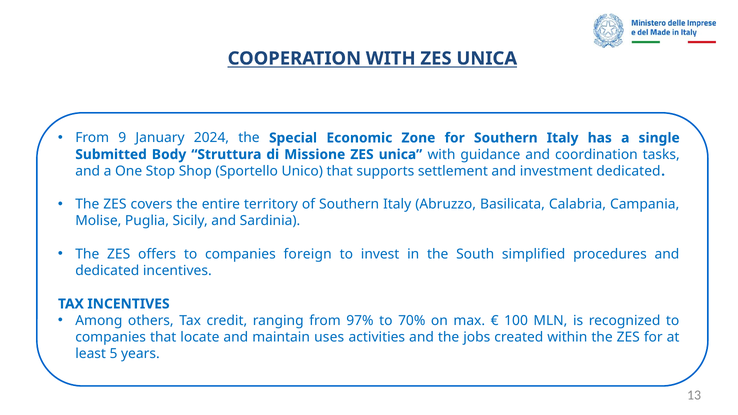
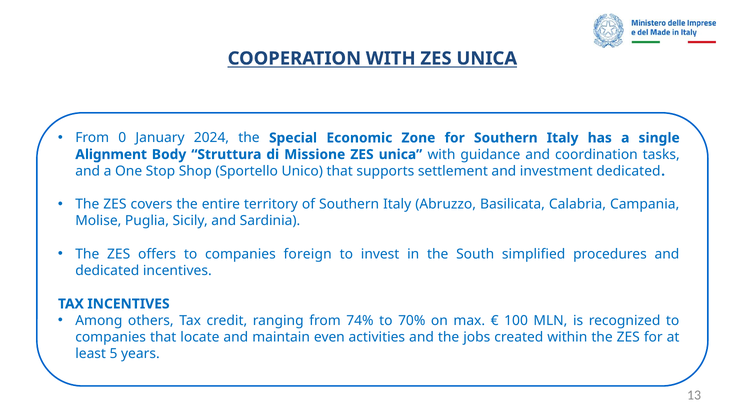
9: 9 -> 0
Submitted: Submitted -> Alignment
97%: 97% -> 74%
uses: uses -> even
